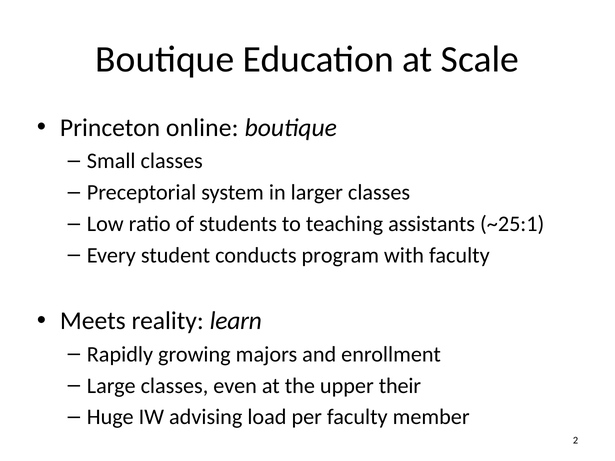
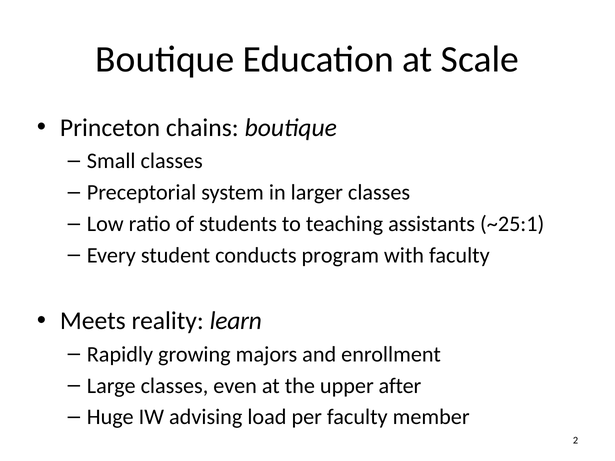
online: online -> chains
their: their -> after
